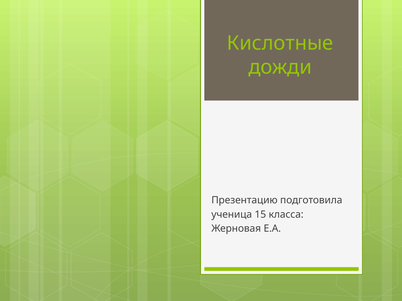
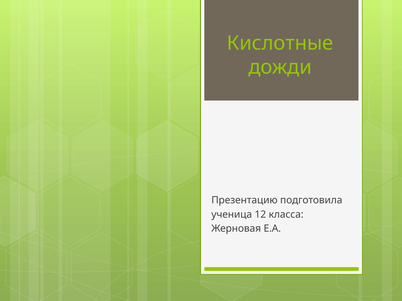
15: 15 -> 12
